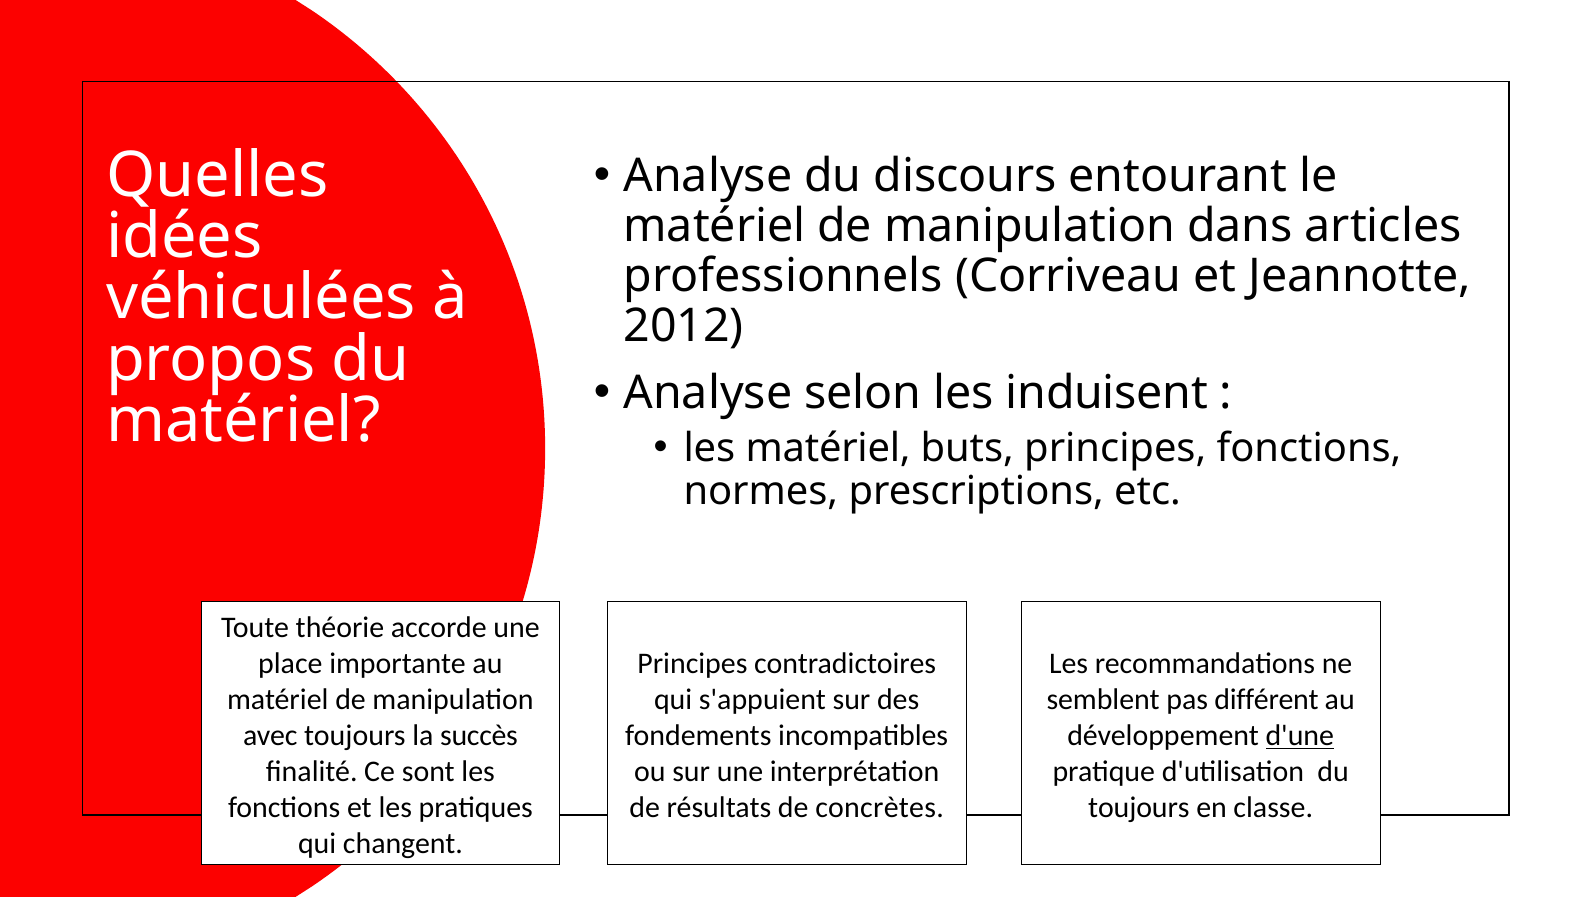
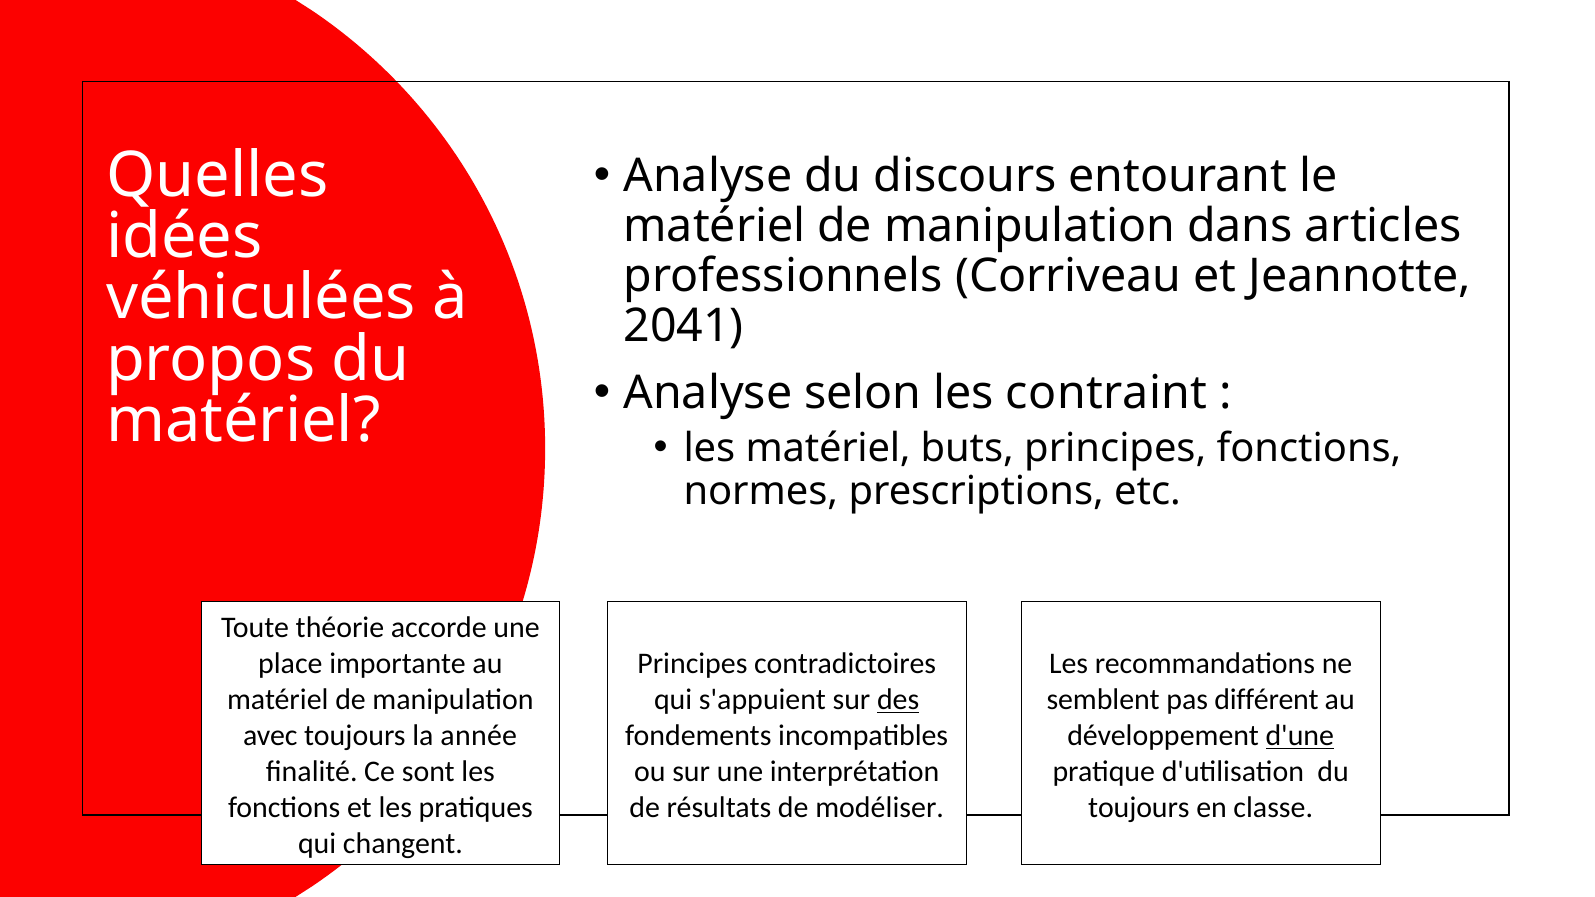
2012: 2012 -> 2041
induisent: induisent -> contraint
des underline: none -> present
succès: succès -> année
concrètes: concrètes -> modéliser
